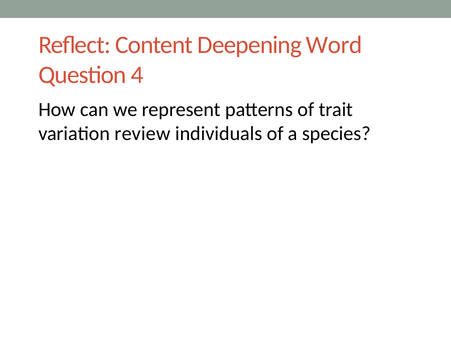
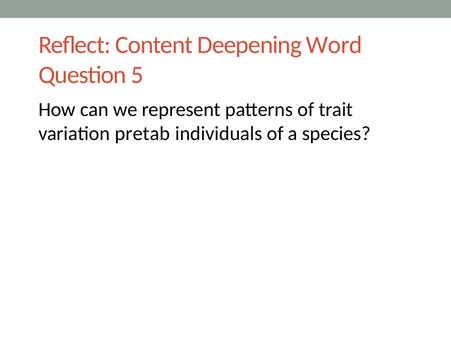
4: 4 -> 5
review: review -> pretab
